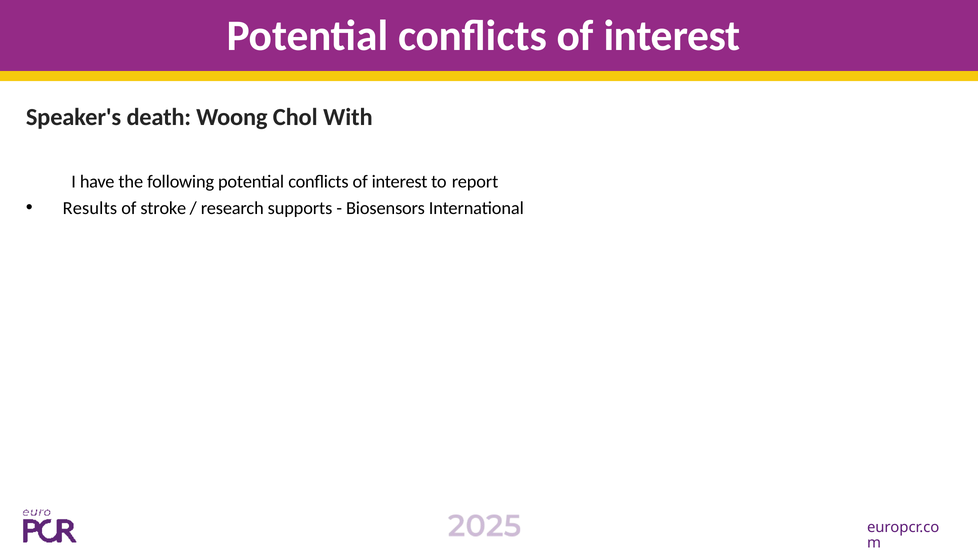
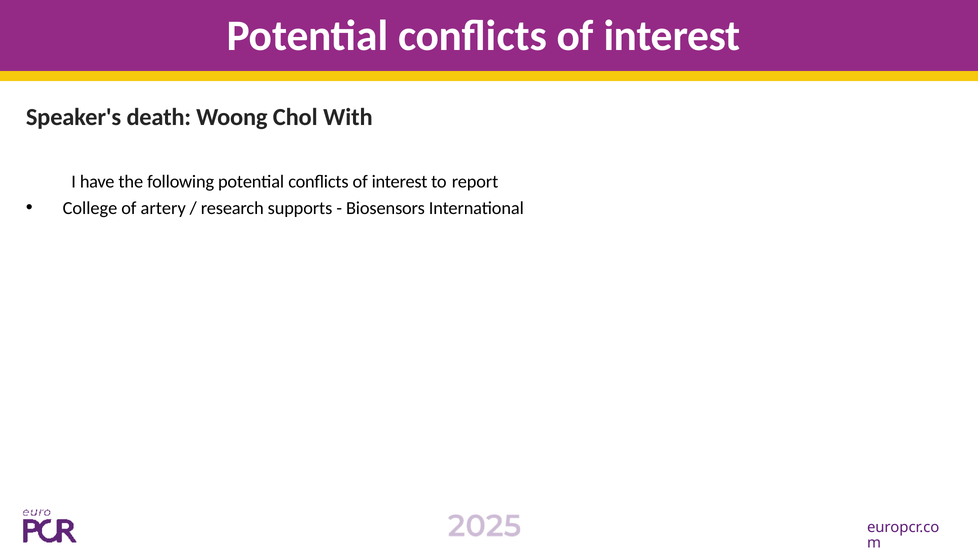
Results: Results -> College
stroke: stroke -> artery
